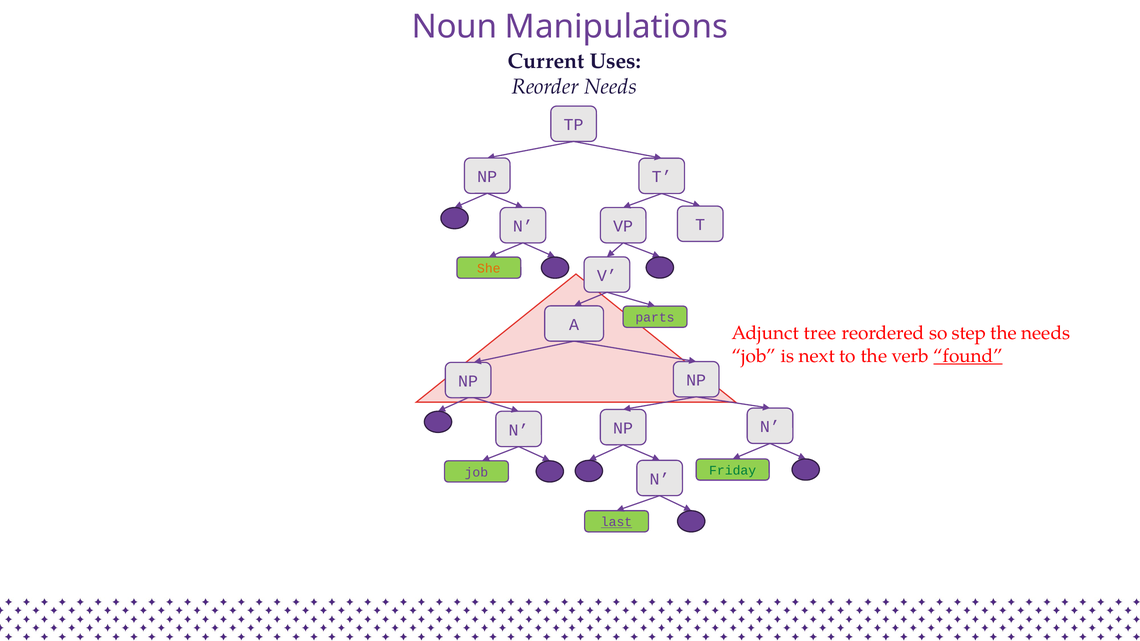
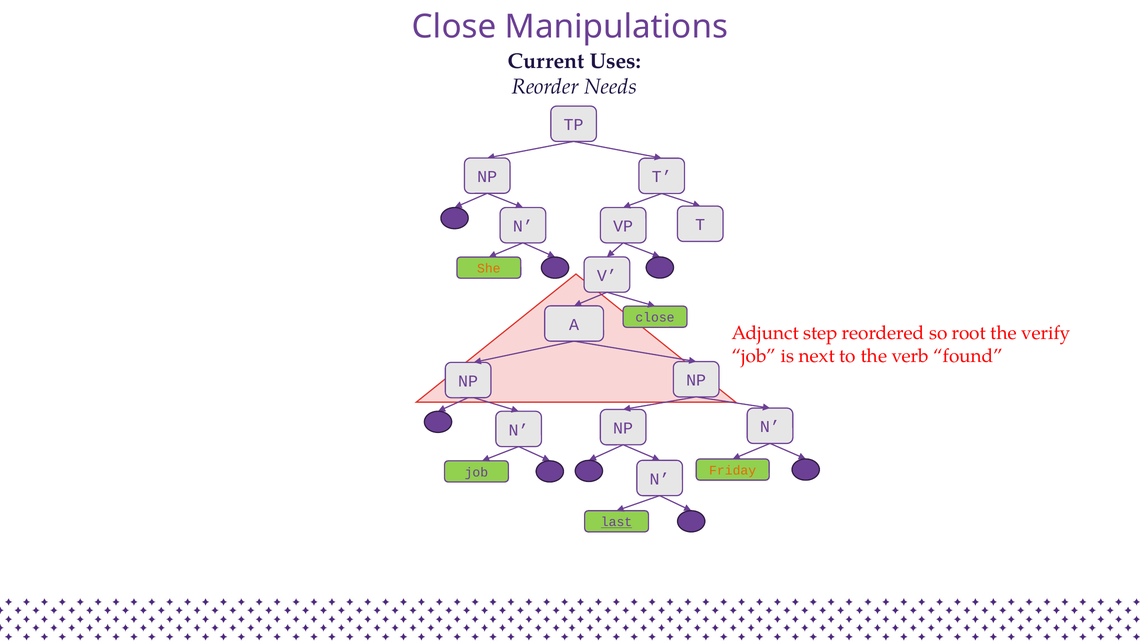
Noun at (454, 27): Noun -> Close
parts at (655, 318): parts -> close
tree: tree -> step
step: step -> root
the needs: needs -> verify
found underline: present -> none
Friday colour: green -> orange
